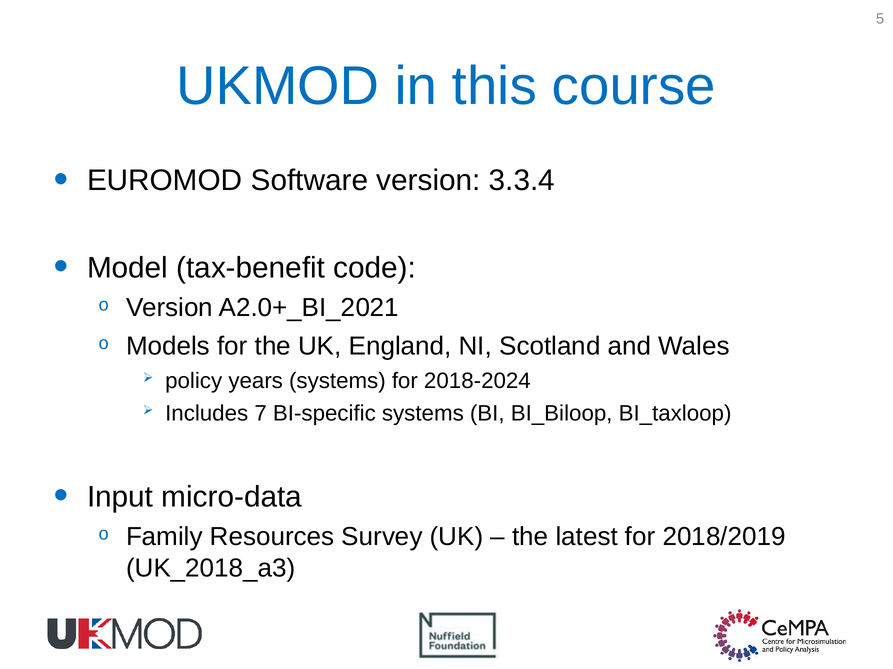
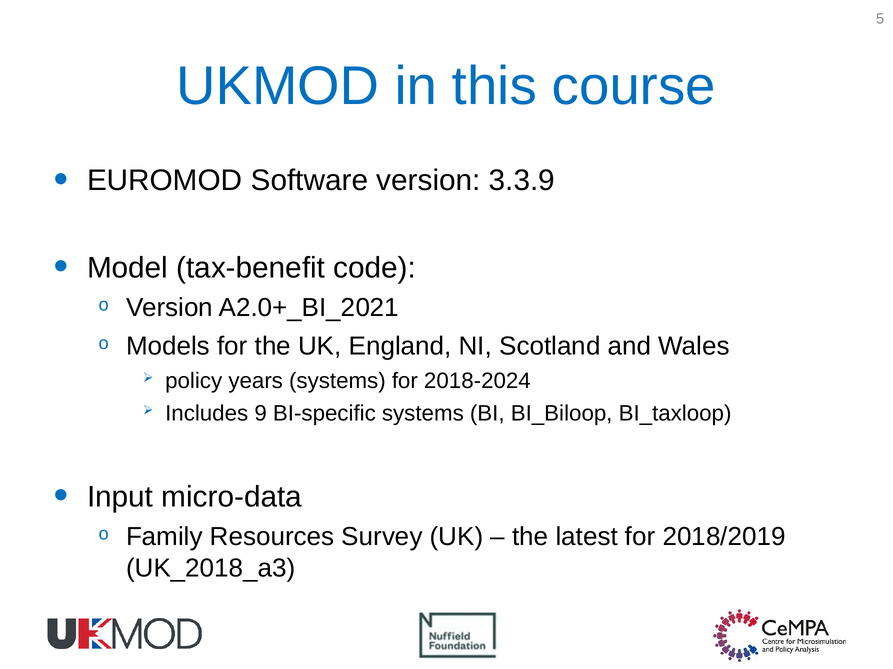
3.3.4: 3.3.4 -> 3.3.9
7: 7 -> 9
